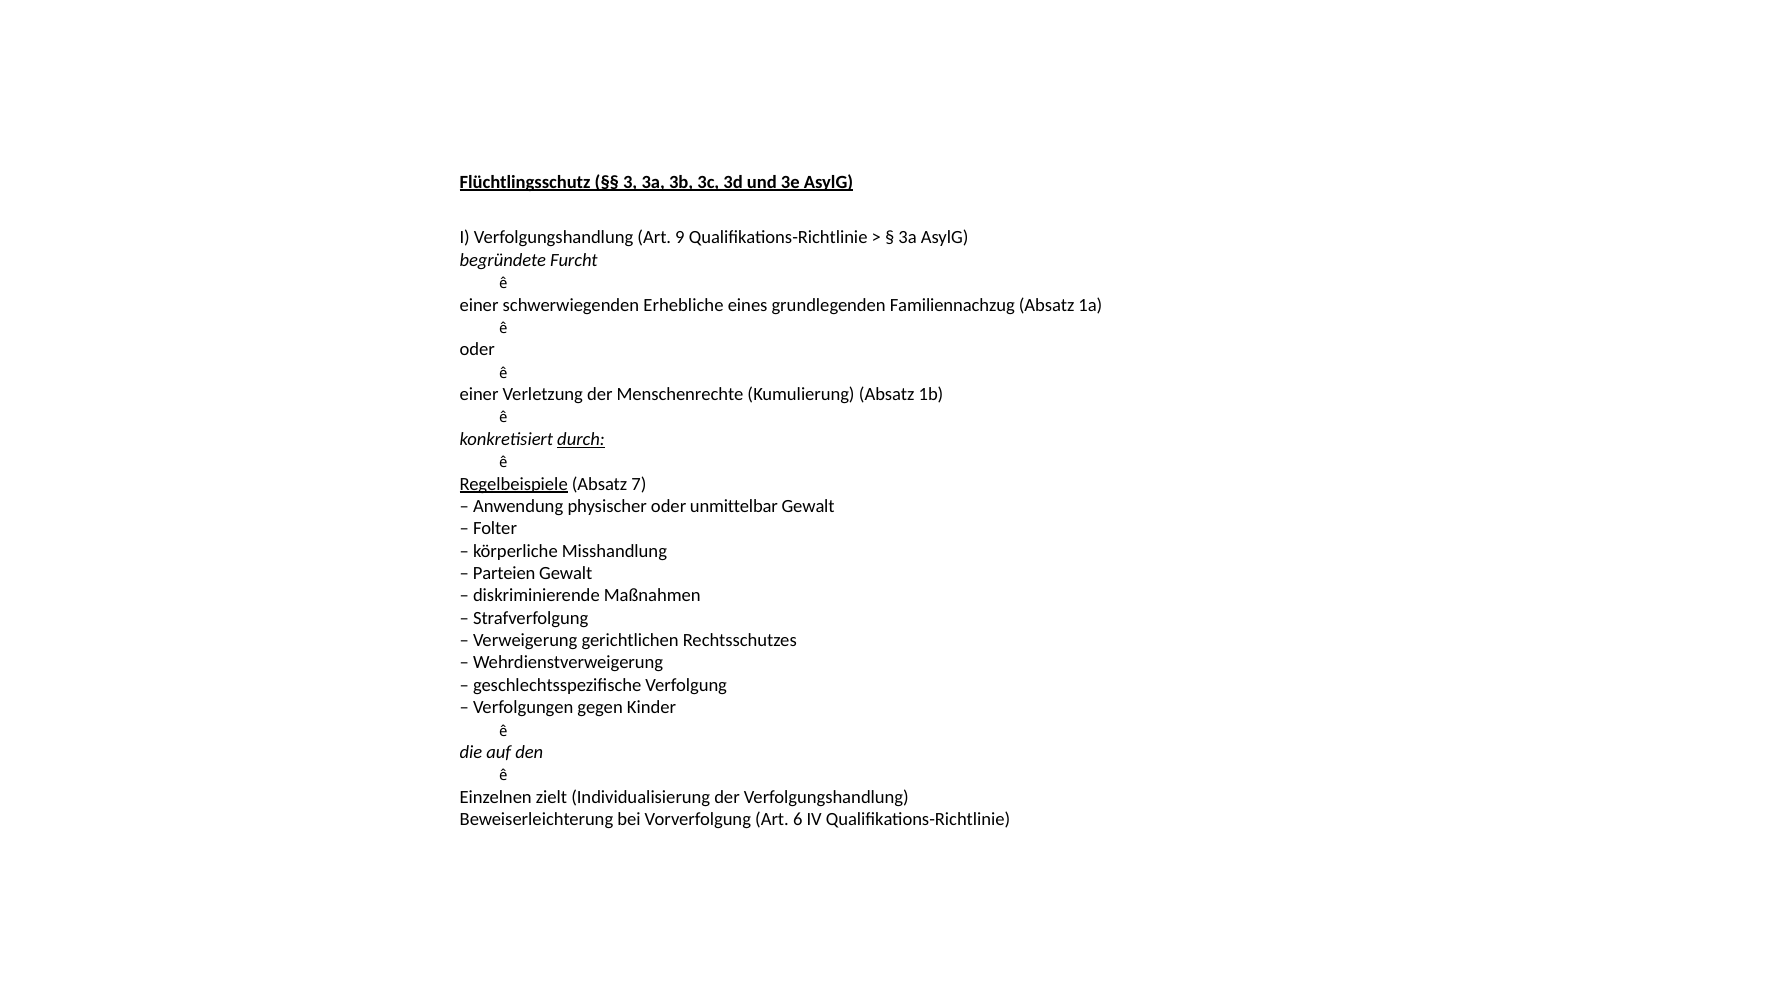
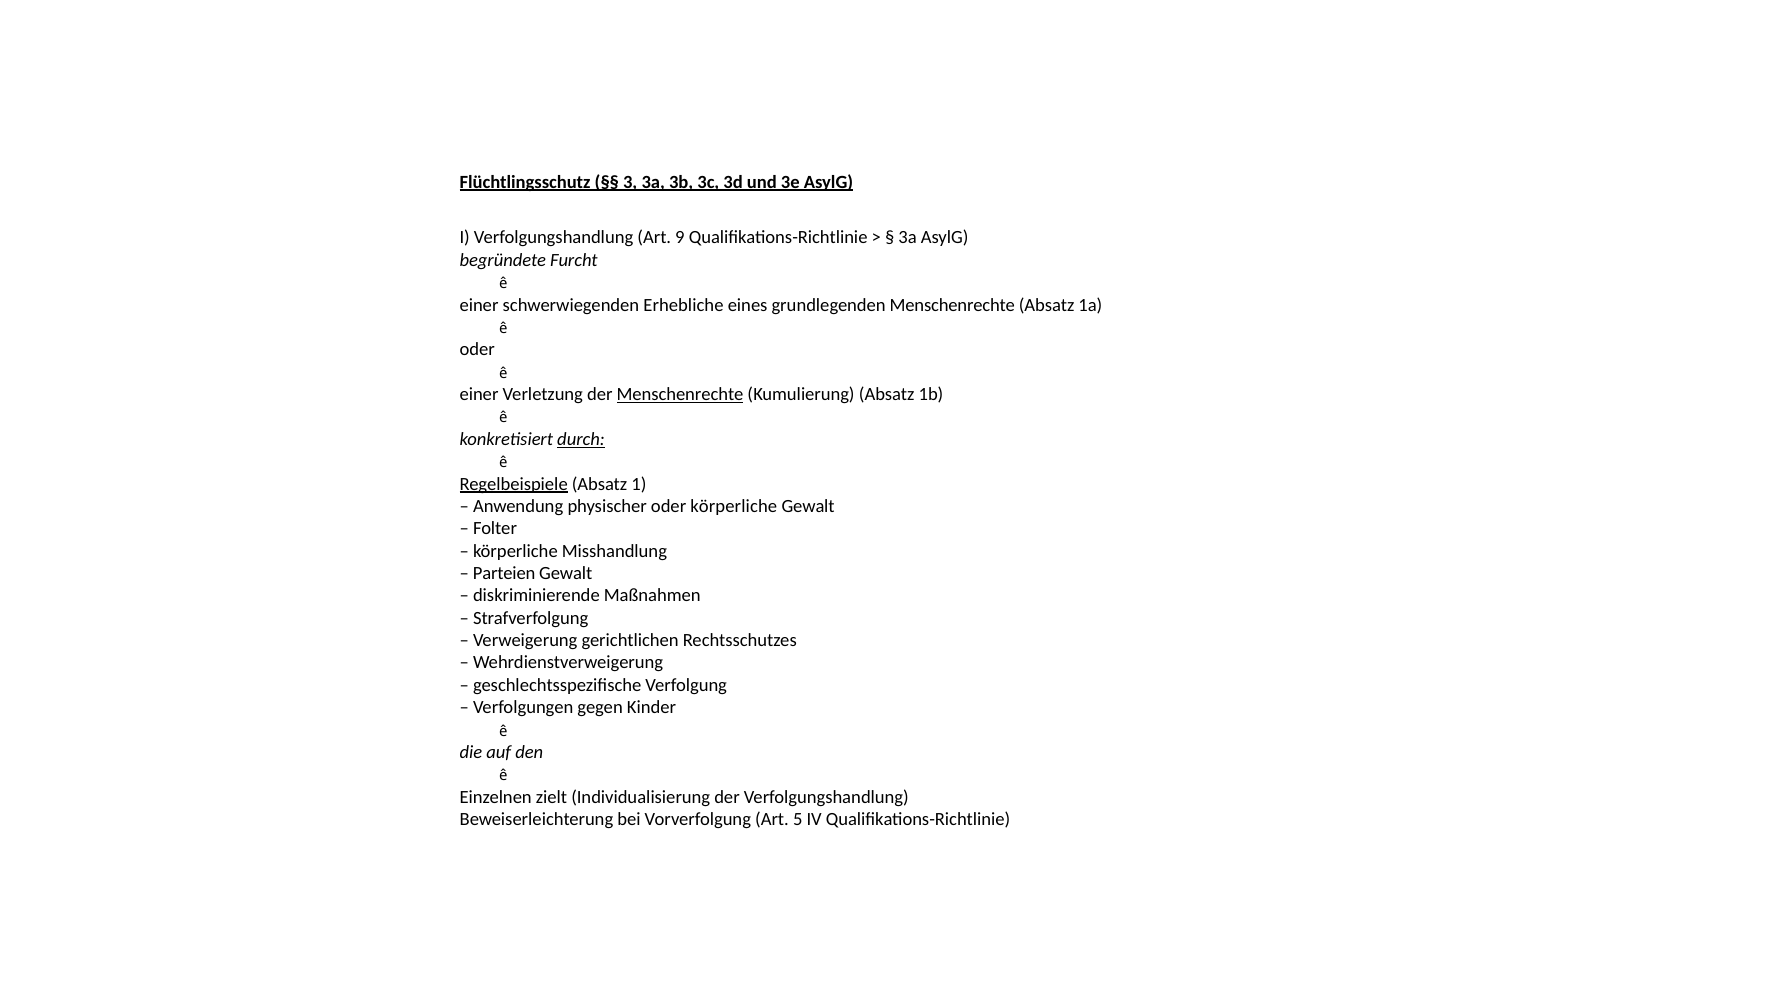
grundlegenden Familiennachzug: Familiennachzug -> Menschenrechte
Menschenrechte at (680, 394) underline: none -> present
7: 7 -> 1
oder unmittelbar: unmittelbar -> körperliche
6: 6 -> 5
